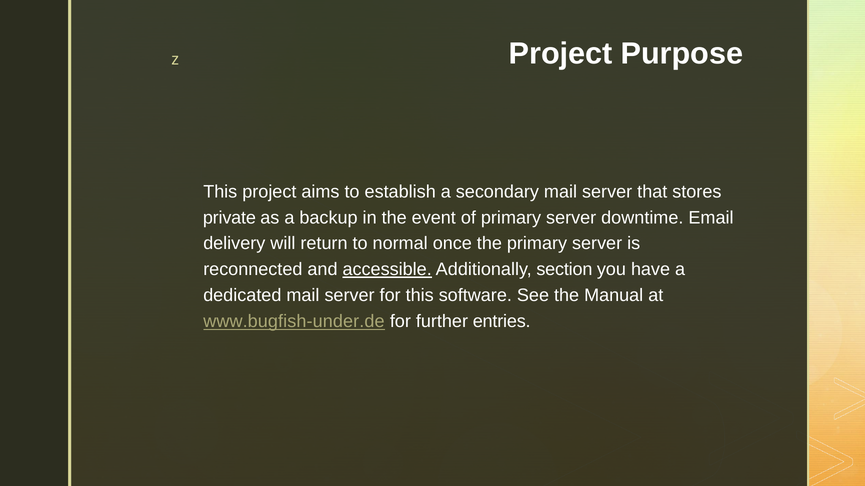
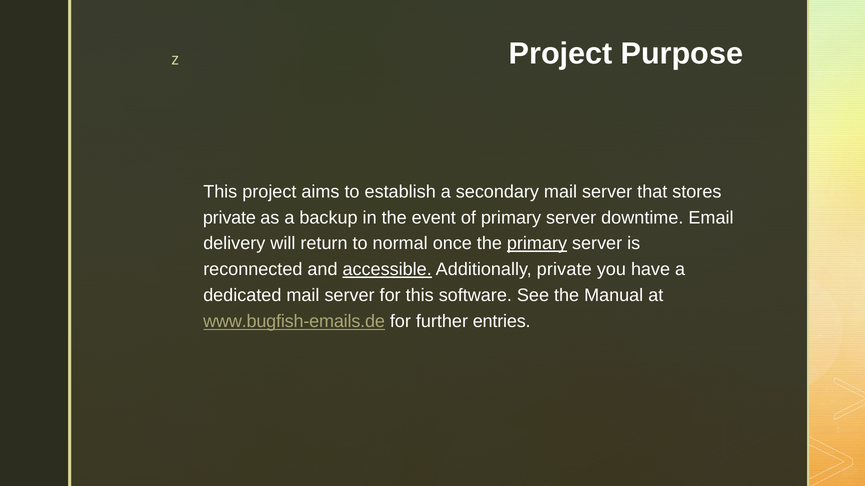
primary at (537, 244) underline: none -> present
Additionally section: section -> private
www.bugfish-under.de: www.bugfish-under.de -> www.bugfish-emails.de
